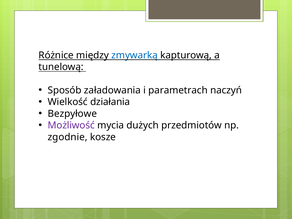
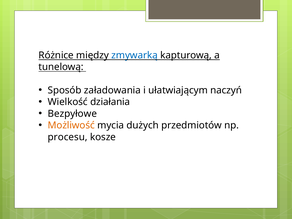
parametrach: parametrach -> ułatwiającym
Możliwość colour: purple -> orange
zgodnie: zgodnie -> procesu
